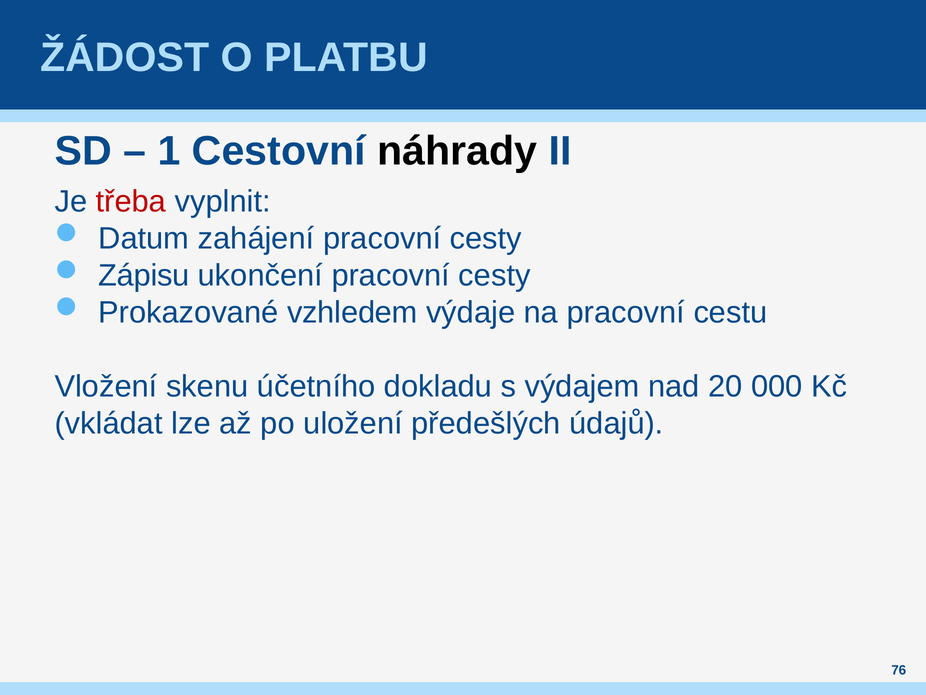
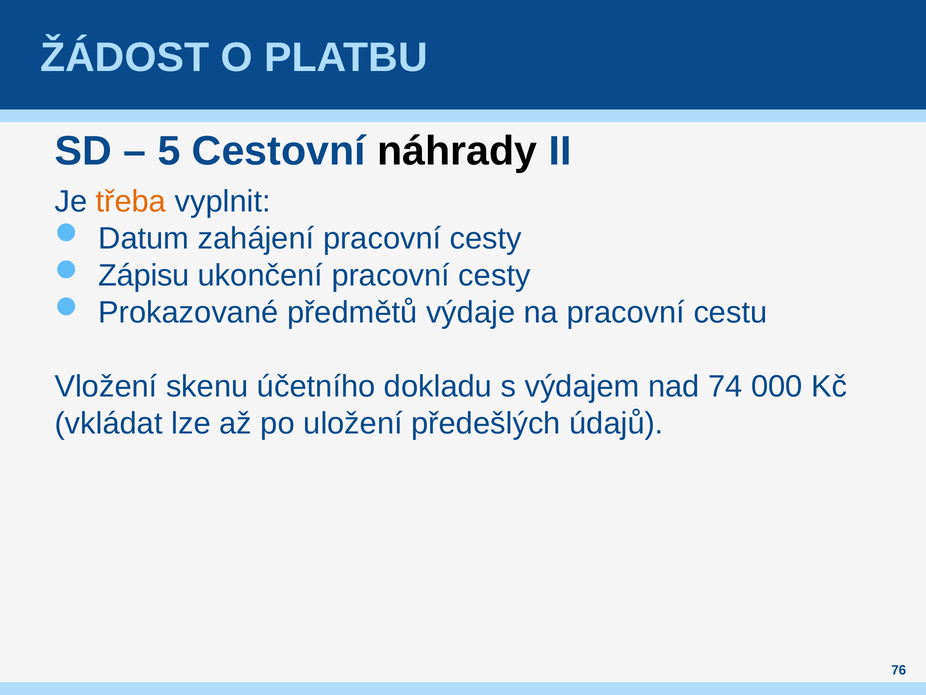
1: 1 -> 5
třeba colour: red -> orange
vzhledem: vzhledem -> předmětů
20: 20 -> 74
